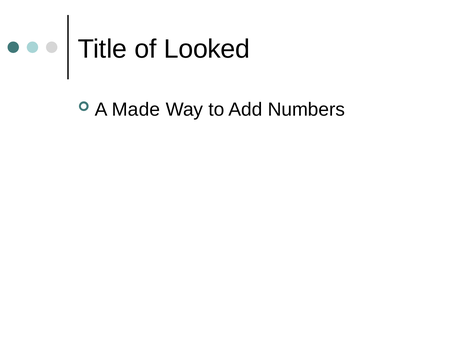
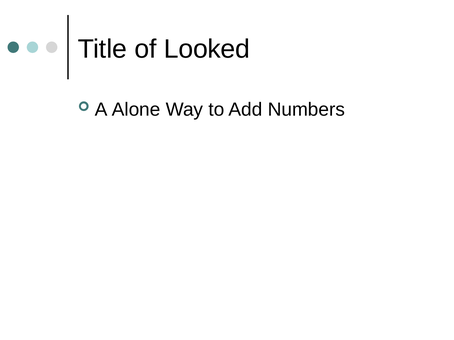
Made: Made -> Alone
